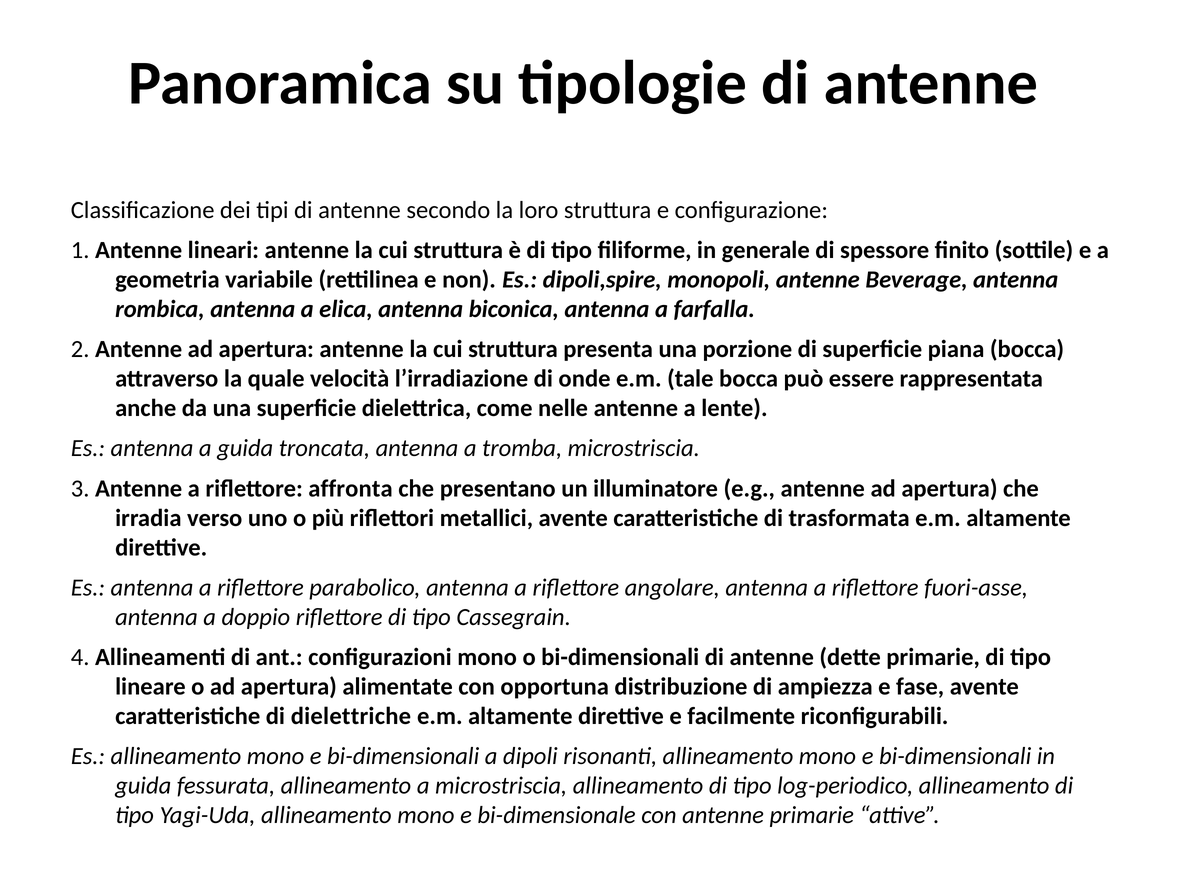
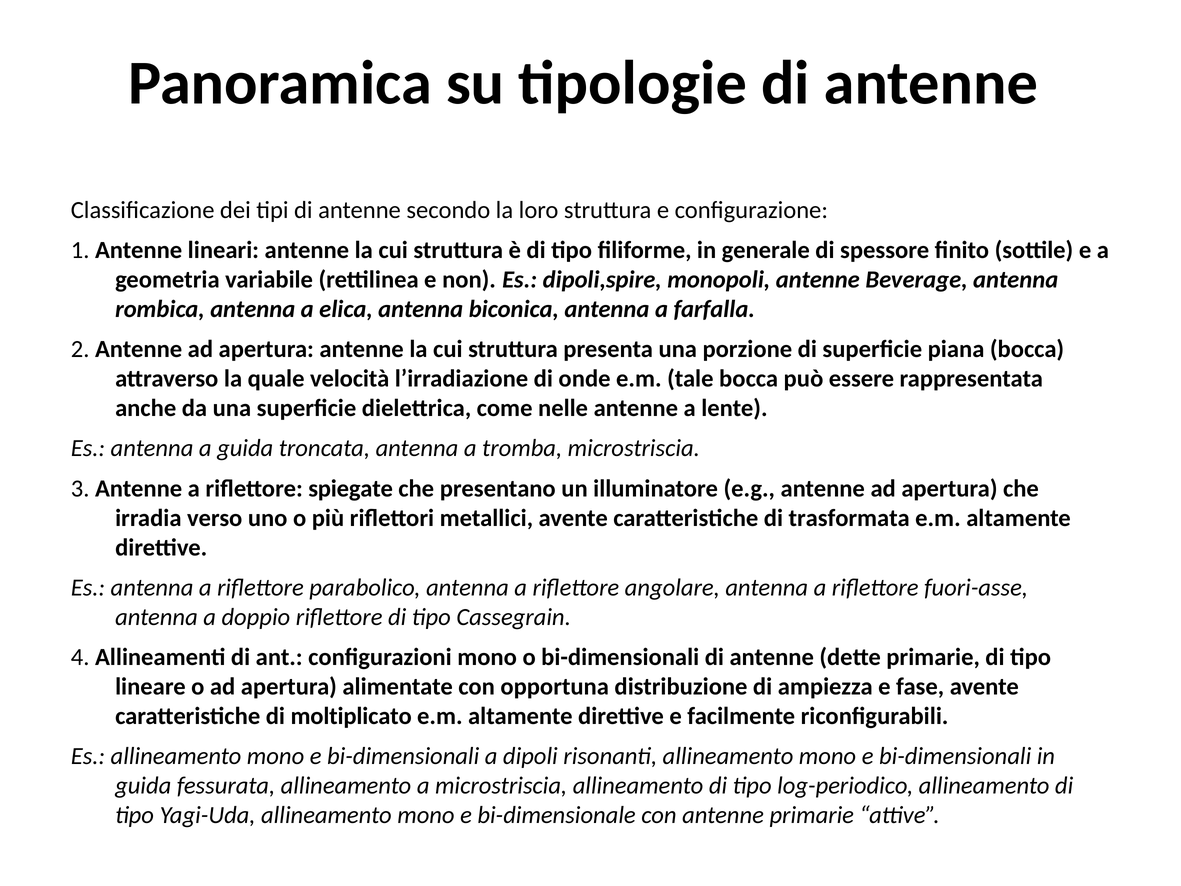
affronta: affronta -> spiegate
dielettriche: dielettriche -> moltiplicato
